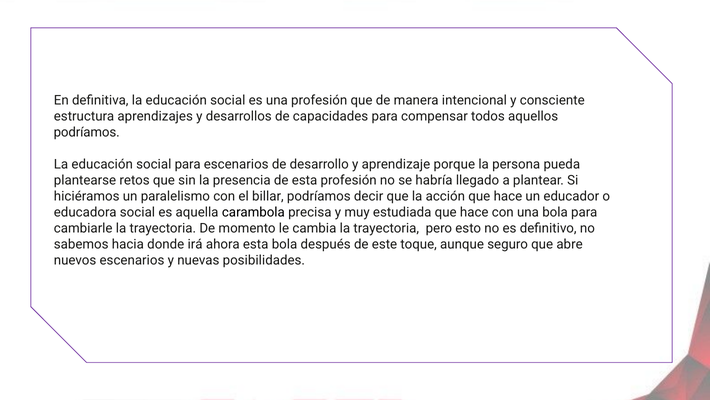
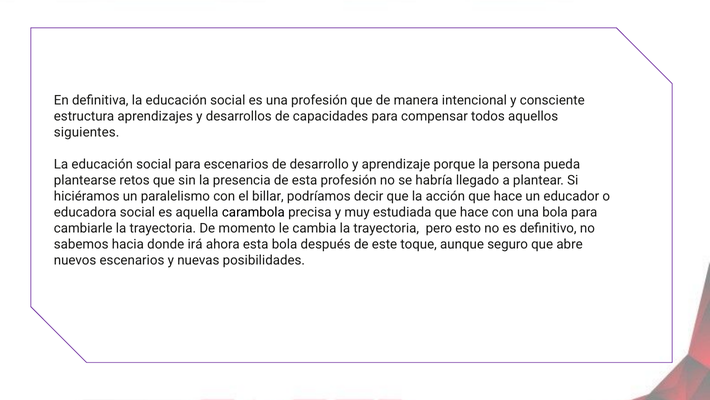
podríamos at (87, 132): podríamos -> siguientes
